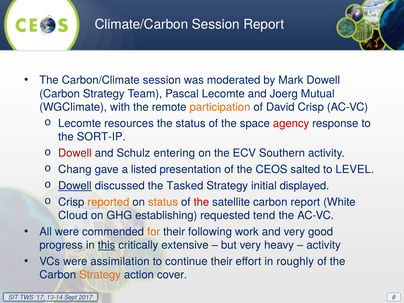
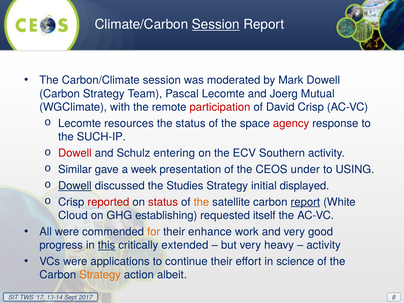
Session at (216, 24) underline: none -> present
participation colour: orange -> red
SORT-IP: SORT-IP -> SUCH-IP
Chang: Chang -> Similar
listed: listed -> week
salted: salted -> under
LEVEL: LEVEL -> USING
Tasked: Tasked -> Studies
reported colour: orange -> red
status at (163, 202) colour: orange -> red
the at (201, 202) colour: red -> orange
report at (305, 202) underline: none -> present
tend: tend -> itself
following: following -> enhance
extensive: extensive -> extended
assimilation: assimilation -> applications
roughly: roughly -> science
cover: cover -> albeit
